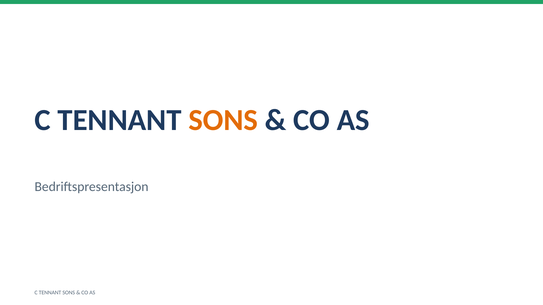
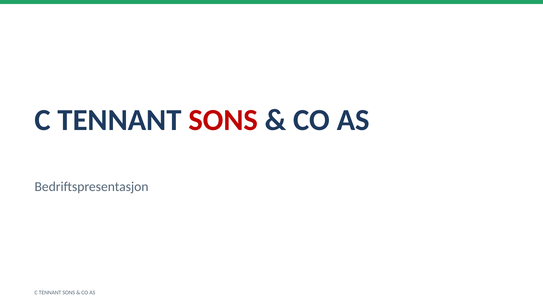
SONS at (223, 120) colour: orange -> red
